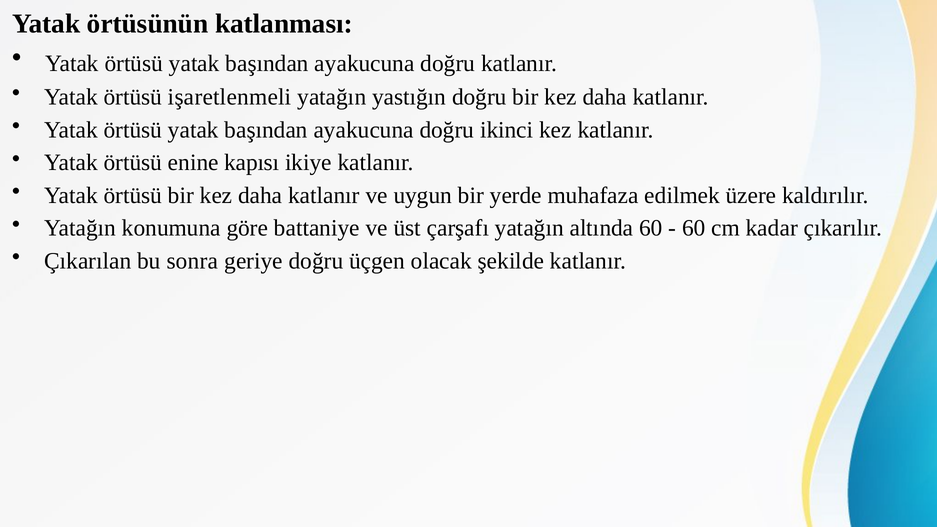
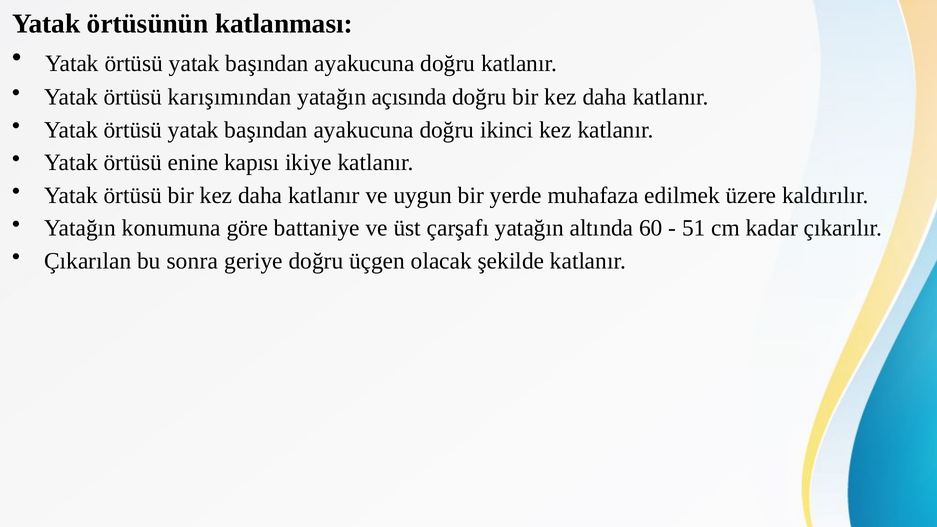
işaretlenmeli: işaretlenmeli -> karışımından
yastığın: yastığın -> açısında
60 at (694, 228): 60 -> 51
